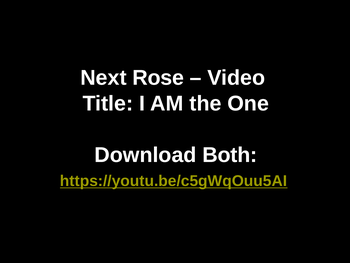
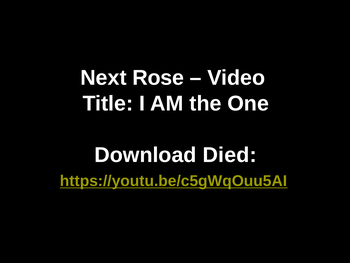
Both: Both -> Died
